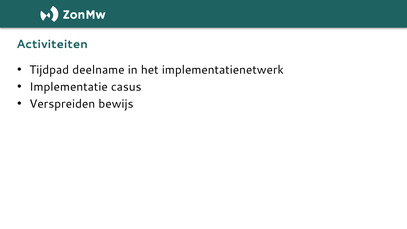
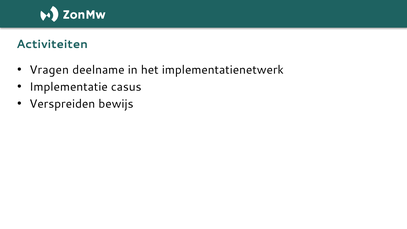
Tijdpad: Tijdpad -> Vragen
